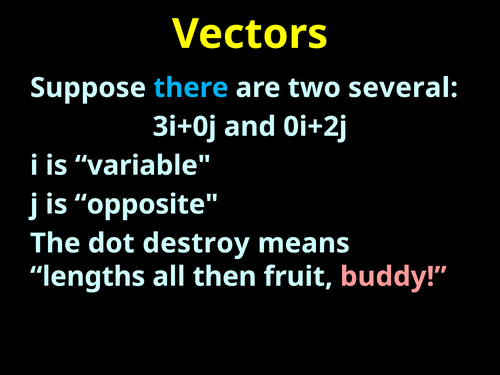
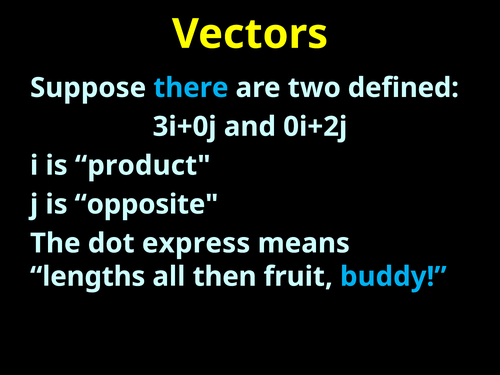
several: several -> defined
variable: variable -> product
destroy: destroy -> express
buddy colour: pink -> light blue
